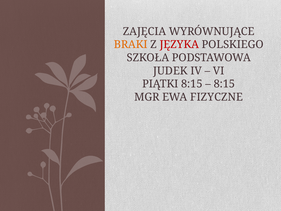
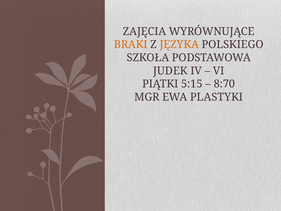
JĘZYKA colour: red -> orange
PIĄTKI 8:15: 8:15 -> 5:15
8:15 at (224, 84): 8:15 -> 8:70
FIZYCZNE: FIZYCZNE -> PLASTYKI
